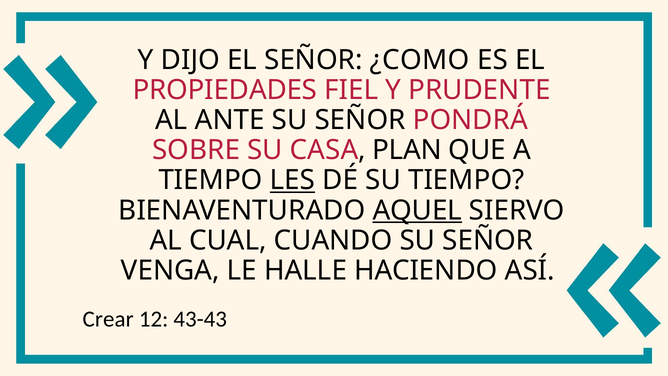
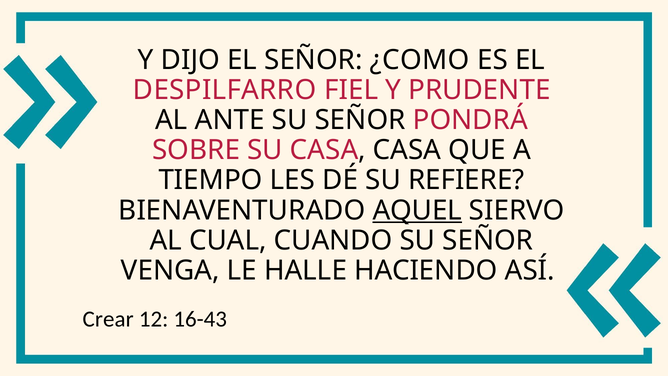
PROPIEDADES: PROPIEDADES -> DESPILFARRO
CASA PLAN: PLAN -> CASA
LES underline: present -> none
SU TIEMPO: TIEMPO -> REFIERE
43-43: 43-43 -> 16-43
